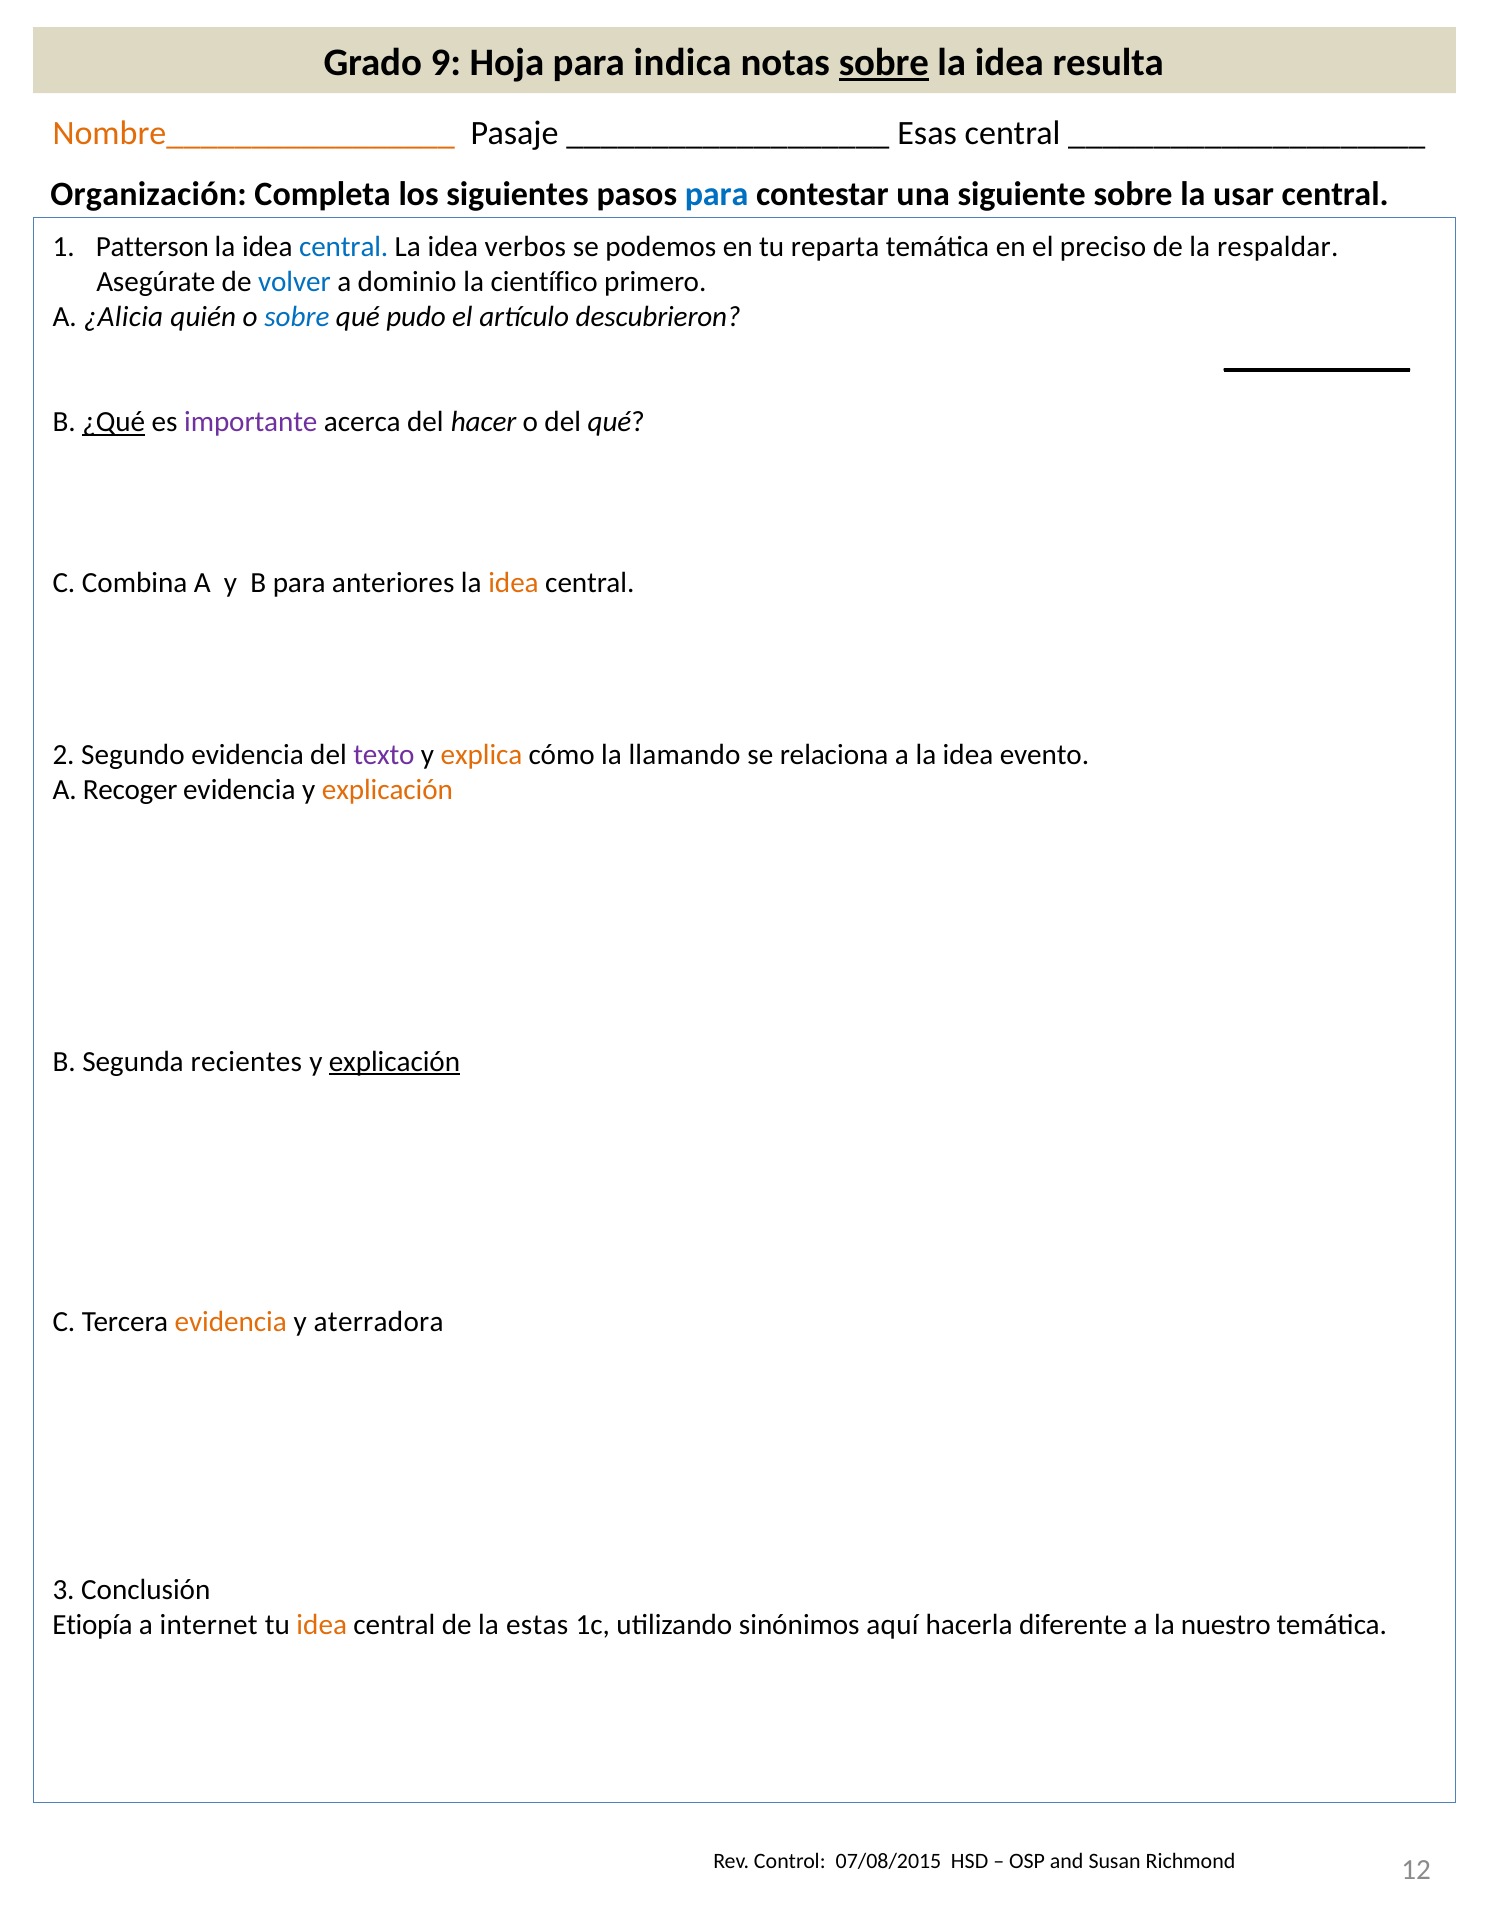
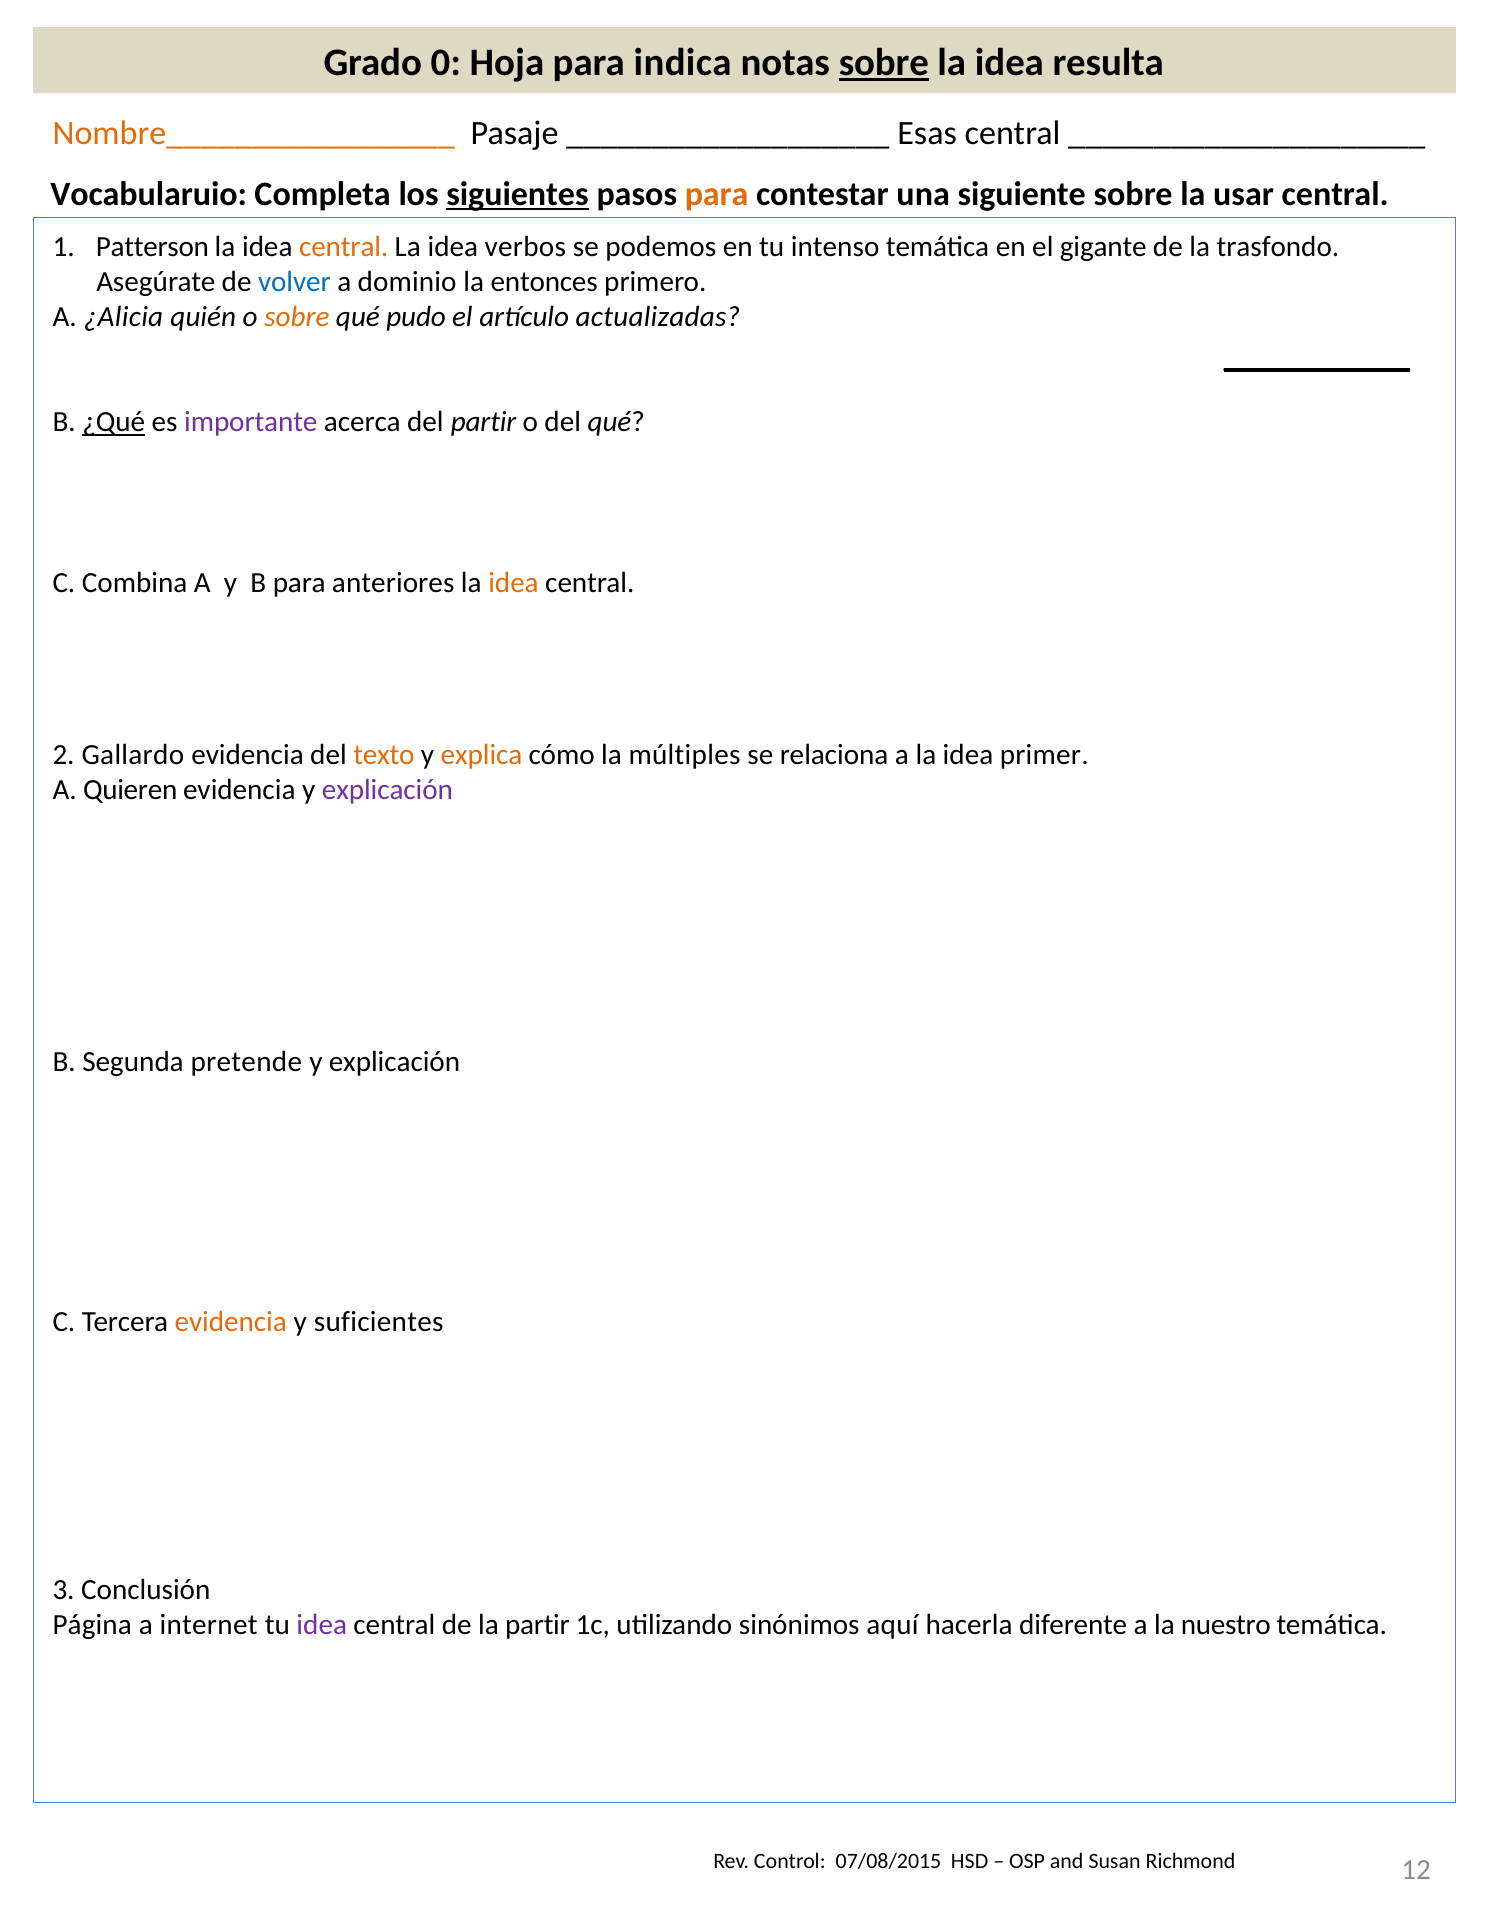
9: 9 -> 0
Organización: Organización -> Vocabularuio
siguientes underline: none -> present
para at (717, 195) colour: blue -> orange
central at (344, 247) colour: blue -> orange
reparta: reparta -> intenso
preciso: preciso -> gigante
respaldar: respaldar -> trasfondo
científico: científico -> entonces
sobre at (297, 317) colour: blue -> orange
descubrieron: descubrieron -> actualizadas
del hacer: hacer -> partir
Segundo: Segundo -> Gallardo
texto colour: purple -> orange
llamando: llamando -> múltiples
evento: evento -> primer
Recoger: Recoger -> Quieren
explicación at (387, 790) colour: orange -> purple
recientes: recientes -> pretende
explicación at (394, 1062) underline: present -> none
aterradora: aterradora -> suficientes
Etiopía: Etiopía -> Página
idea at (322, 1625) colour: orange -> purple
la estas: estas -> partir
